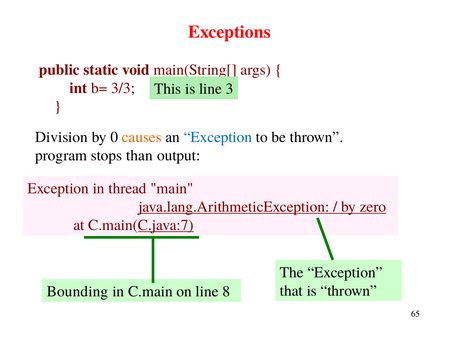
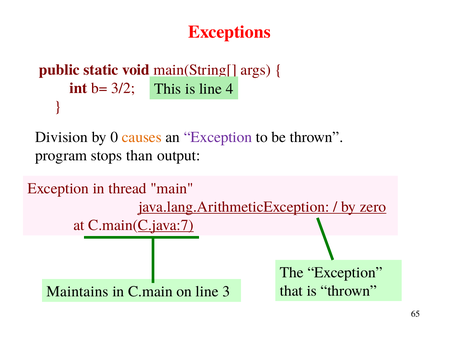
3: 3 -> 4
3/3: 3/3 -> 3/2
Exception at (218, 137) colour: blue -> purple
Bounding: Bounding -> Maintains
8: 8 -> 3
